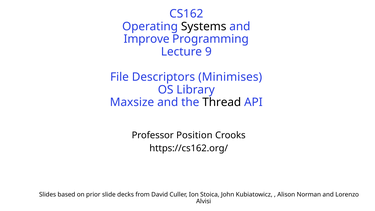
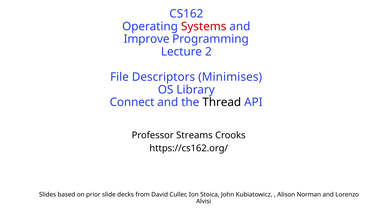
Systems colour: black -> red
9: 9 -> 2
Maxsize: Maxsize -> Connect
Position: Position -> Streams
